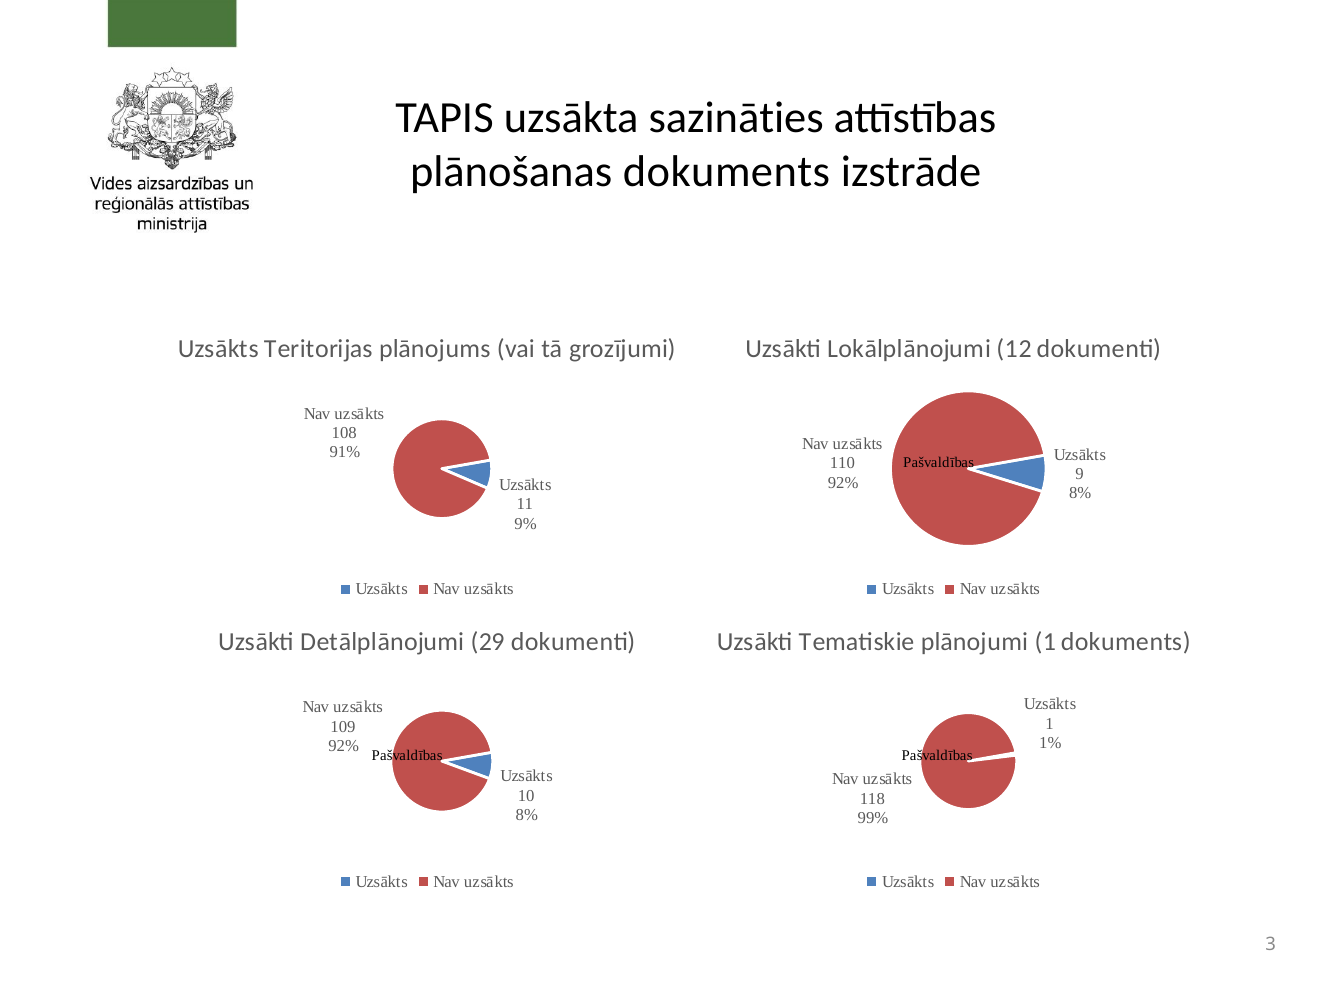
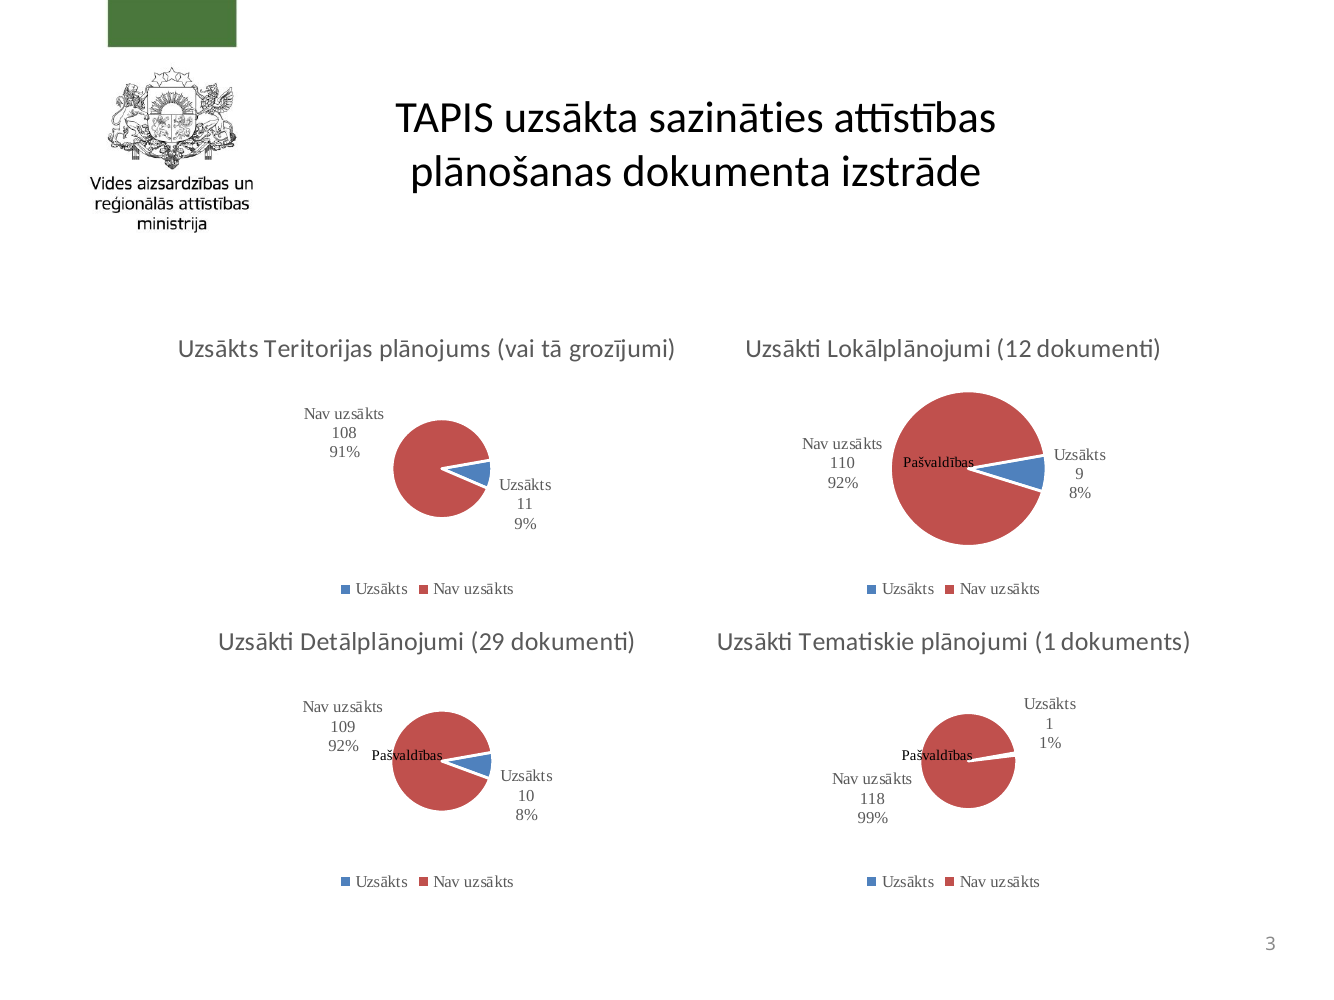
plānošanas dokuments: dokuments -> dokumenta
